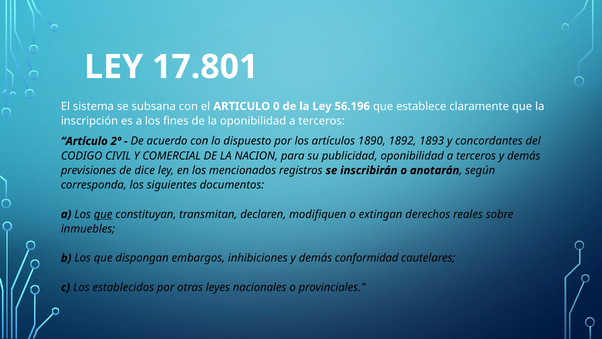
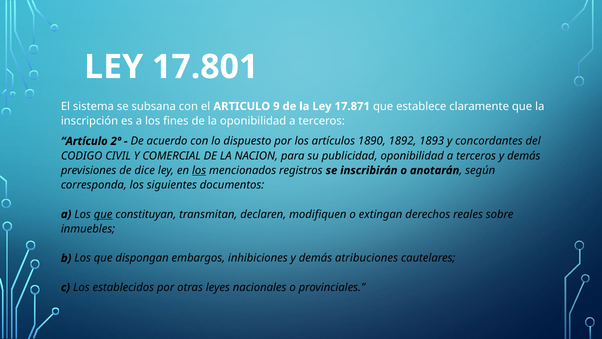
0: 0 -> 9
56.196: 56.196 -> 17.871
los at (199, 170) underline: none -> present
conformidad: conformidad -> atribuciones
